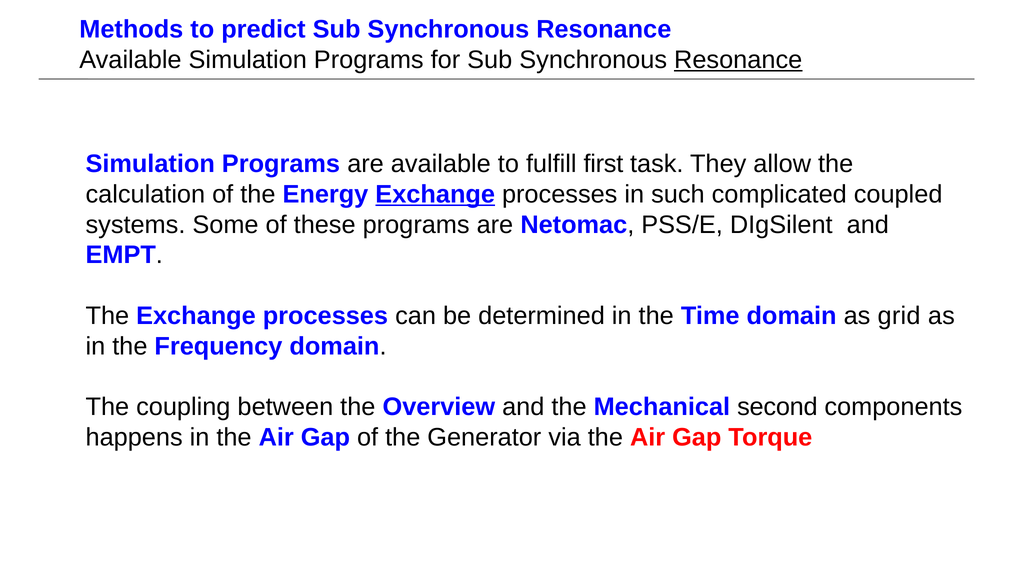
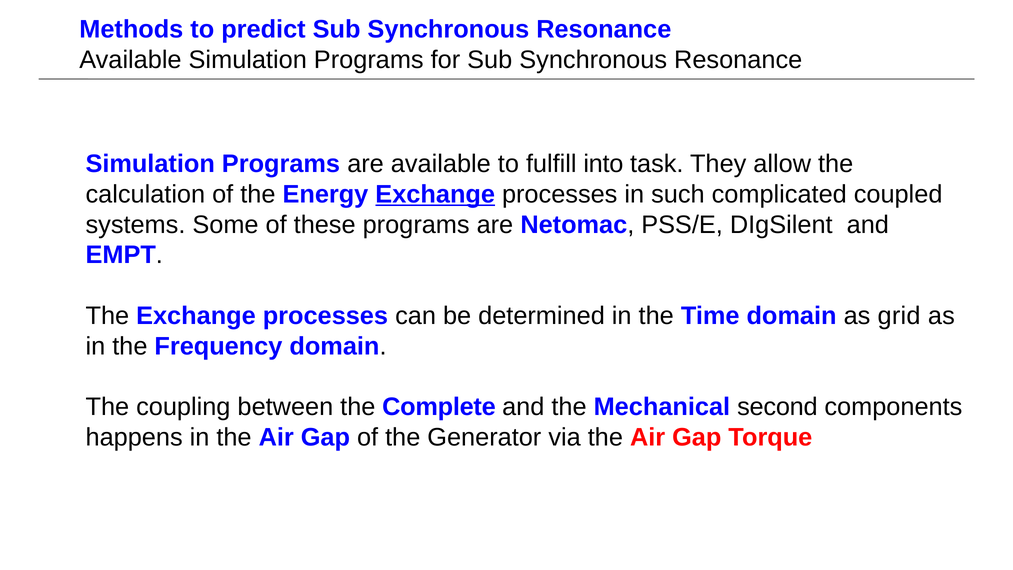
Resonance at (738, 60) underline: present -> none
first: first -> into
Overview: Overview -> Complete
